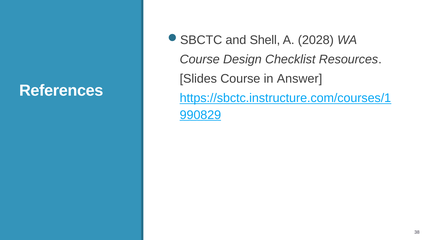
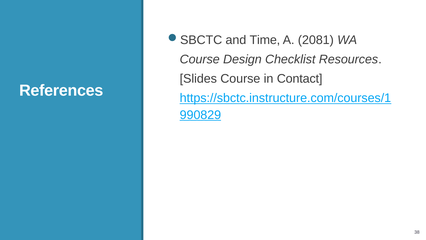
Shell: Shell -> Time
2028: 2028 -> 2081
Answer: Answer -> Contact
